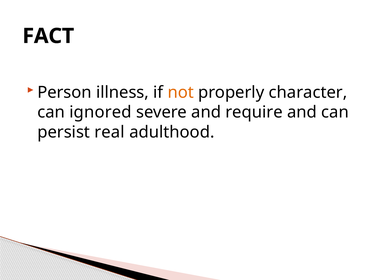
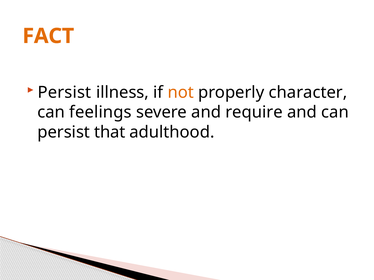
FACT colour: black -> orange
Person at (65, 92): Person -> Persist
ignored: ignored -> feelings
real: real -> that
